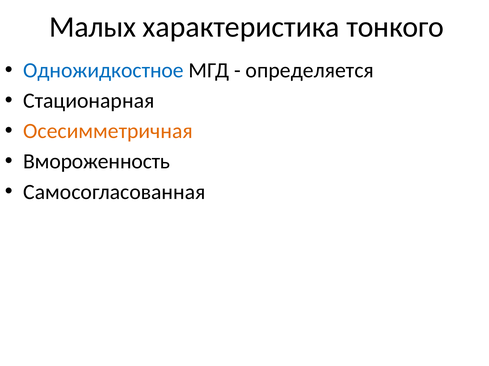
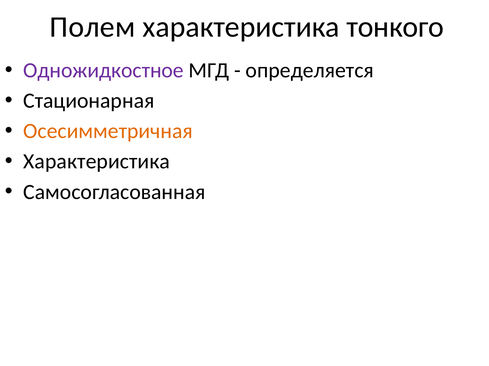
Малых: Малых -> Полем
Одножидкостное colour: blue -> purple
Вмороженность at (97, 162): Вмороженность -> Характеристика
